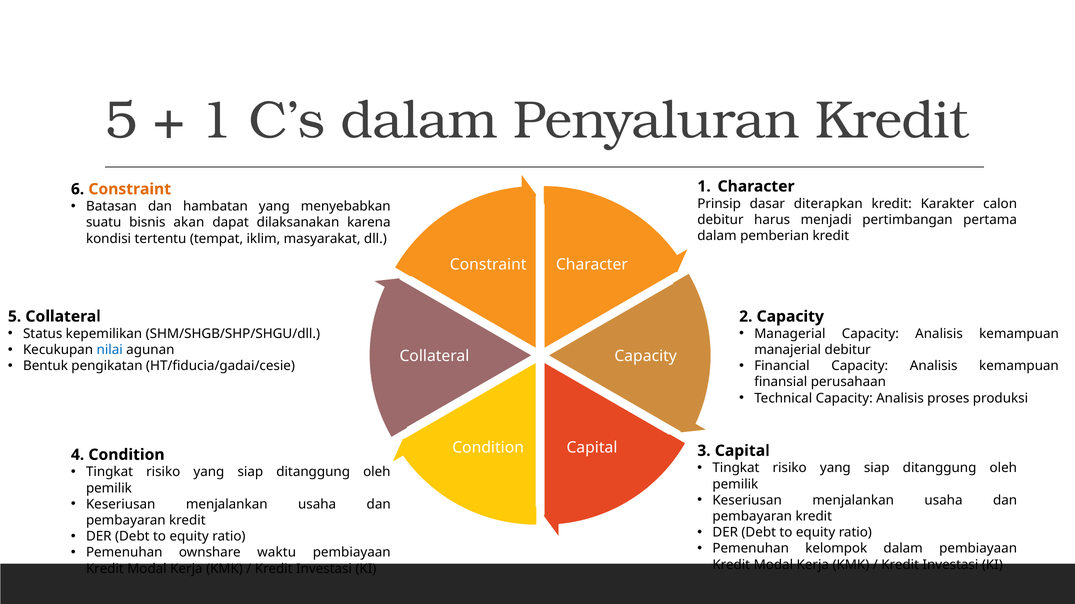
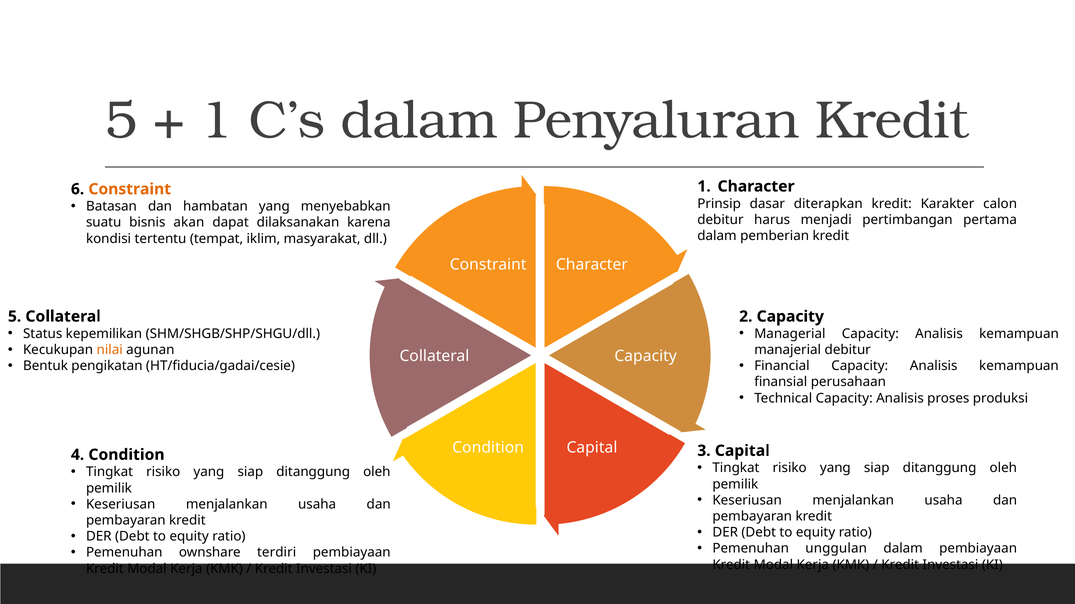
nilai colour: blue -> orange
kelompok: kelompok -> unggulan
waktu: waktu -> terdiri
